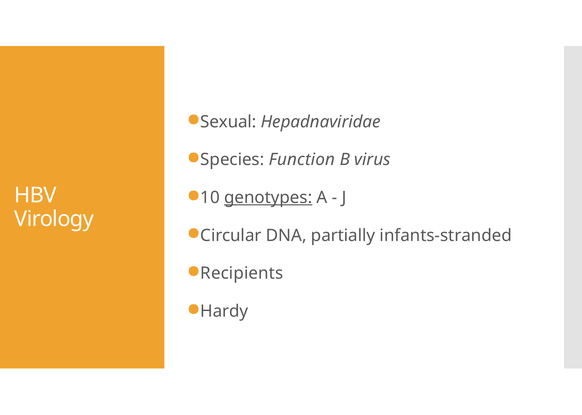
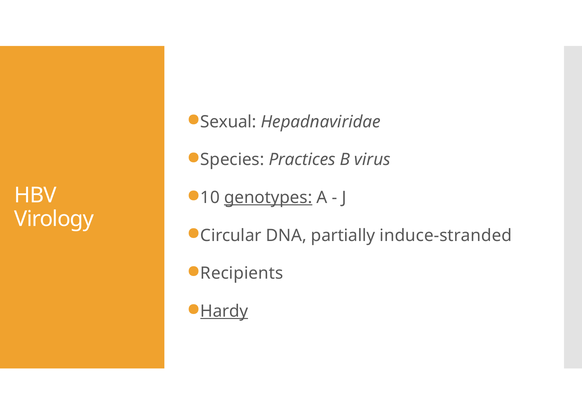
Function: Function -> Practices
infants-stranded: infants-stranded -> induce-stranded
Hardy underline: none -> present
